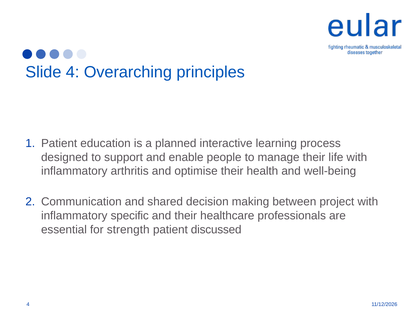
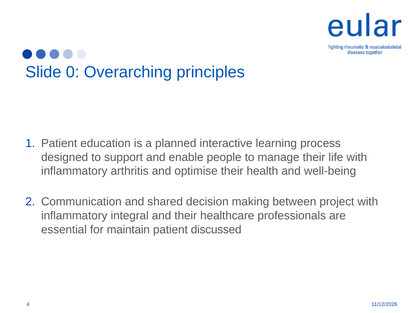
Slide 4: 4 -> 0
specific: specific -> integral
strength: strength -> maintain
